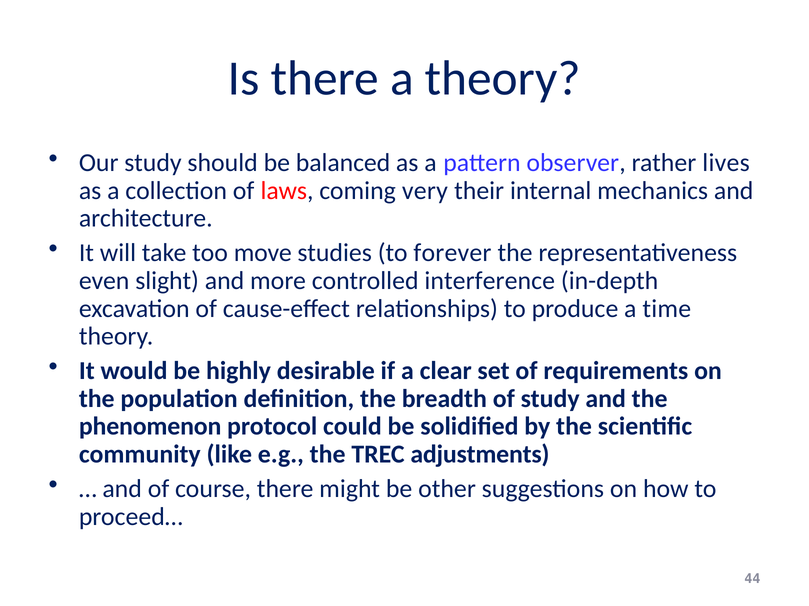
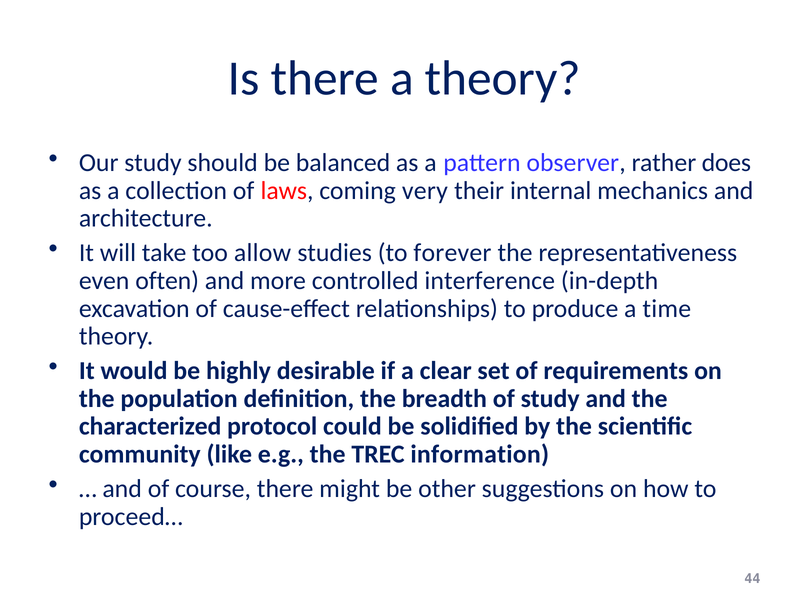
lives: lives -> does
move: move -> allow
slight: slight -> often
phenomenon: phenomenon -> characterized
adjustments: adjustments -> information
